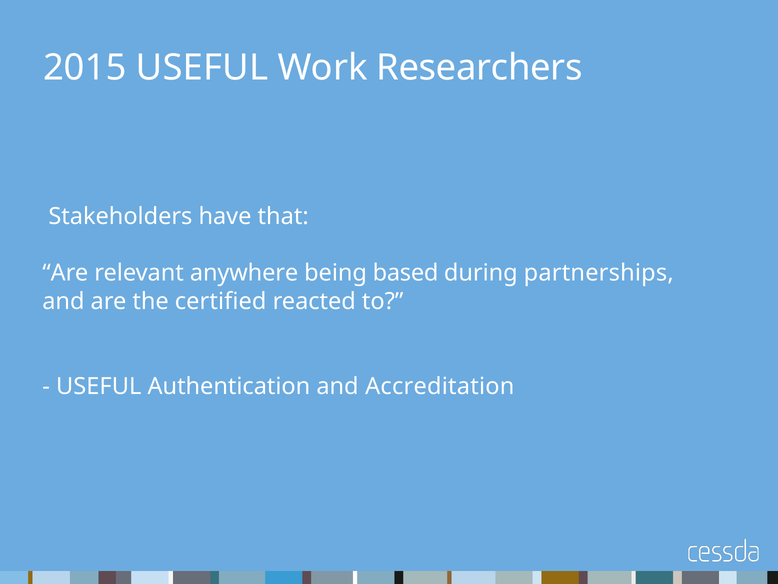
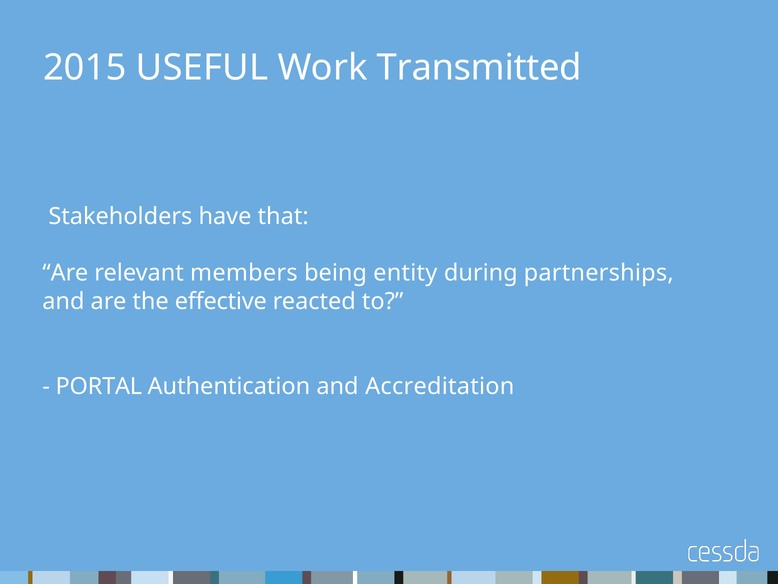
Researchers: Researchers -> Transmitted
anywhere: anywhere -> members
based: based -> entity
certified: certified -> effective
USEFUL at (99, 386): USEFUL -> PORTAL
